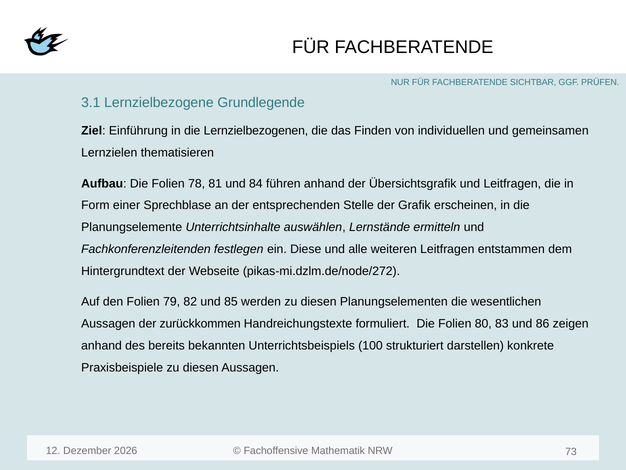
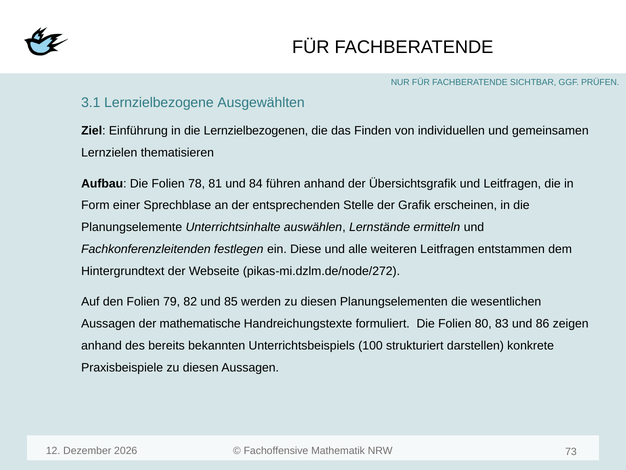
Grundlegende: Grundlegende -> Ausgewählten
zurückkommen: zurückkommen -> mathematische
